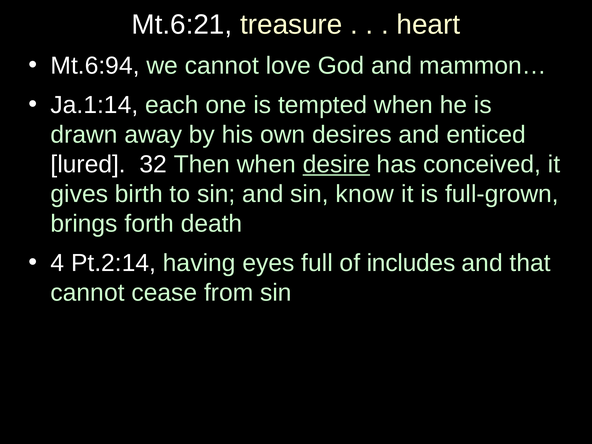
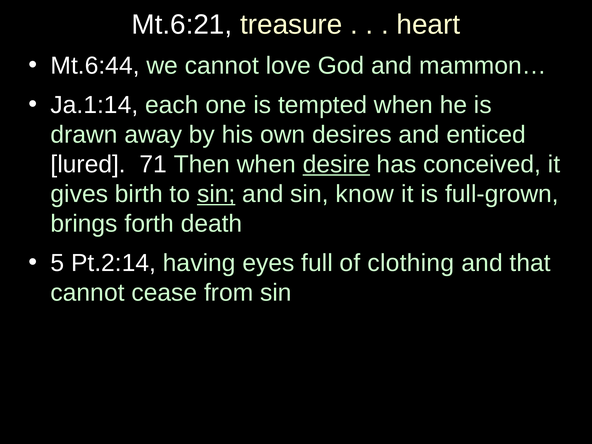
Mt.6:94: Mt.6:94 -> Mt.6:44
32: 32 -> 71
sin at (216, 194) underline: none -> present
4: 4 -> 5
includes: includes -> clothing
